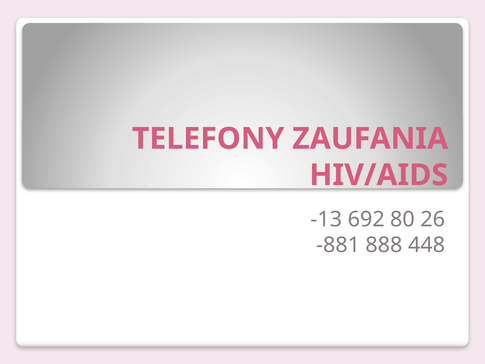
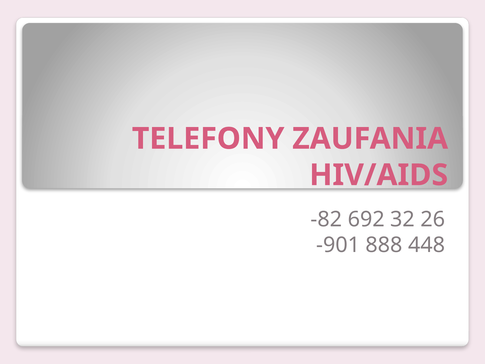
-13: -13 -> -82
80: 80 -> 32
-881: -881 -> -901
